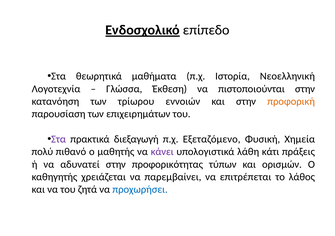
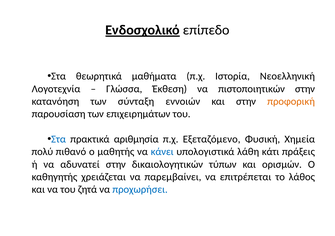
πιστοποιούνται: πιστοποιούνται -> πιστοποιητικών
τρίωρου: τρίωρου -> σύνταξη
Στα at (59, 139) colour: purple -> blue
διεξαγωγή: διεξαγωγή -> αριθμησία
κάνει colour: purple -> blue
προφορικότητας: προφορικότητας -> δικαιολογητικών
